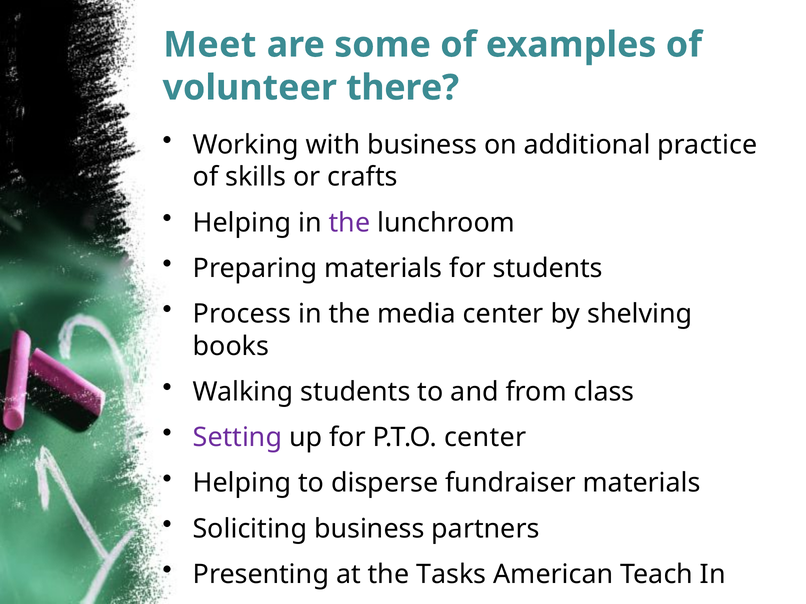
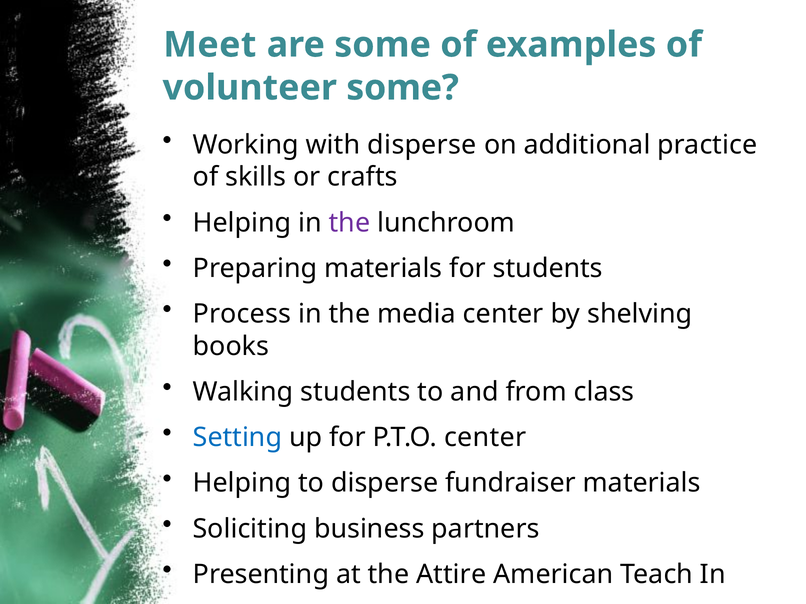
volunteer there: there -> some
with business: business -> disperse
Setting colour: purple -> blue
Tasks: Tasks -> Attire
